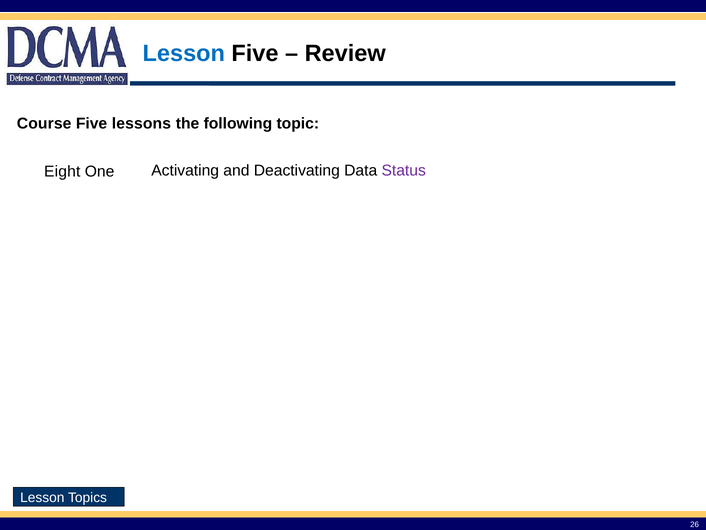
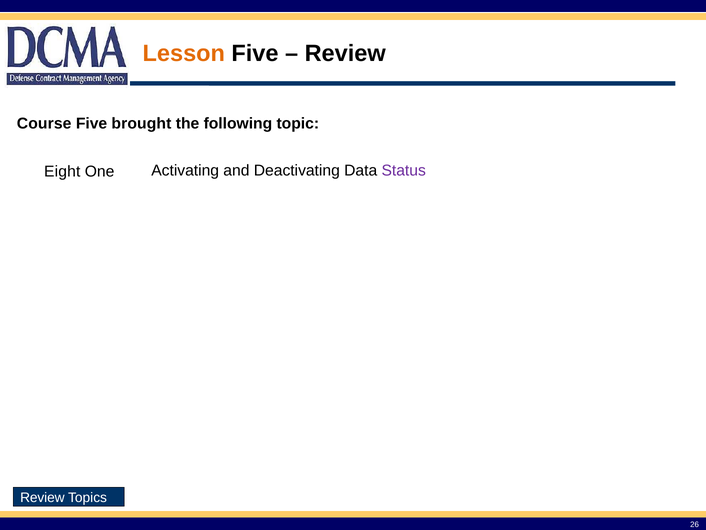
Lesson at (184, 53) colour: blue -> orange
lessons: lessons -> brought
Lesson at (42, 497): Lesson -> Review
